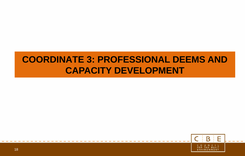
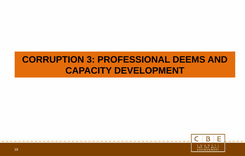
COORDINATE: COORDINATE -> CORRUPTION
